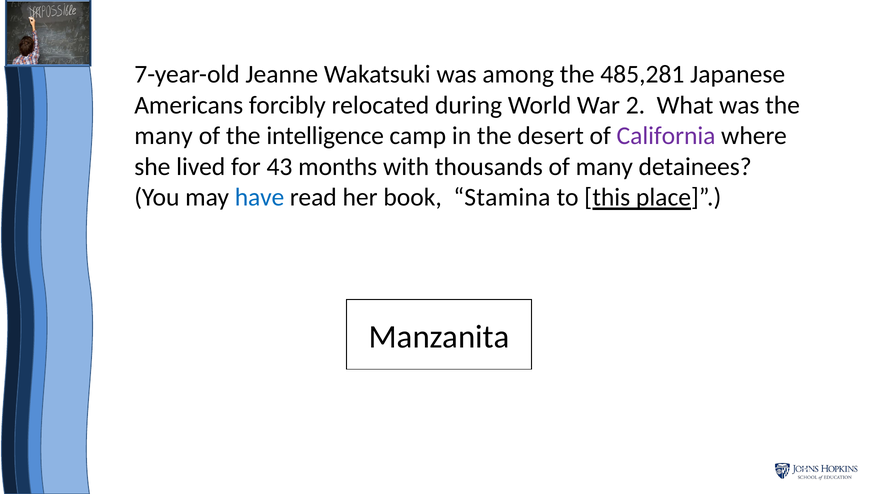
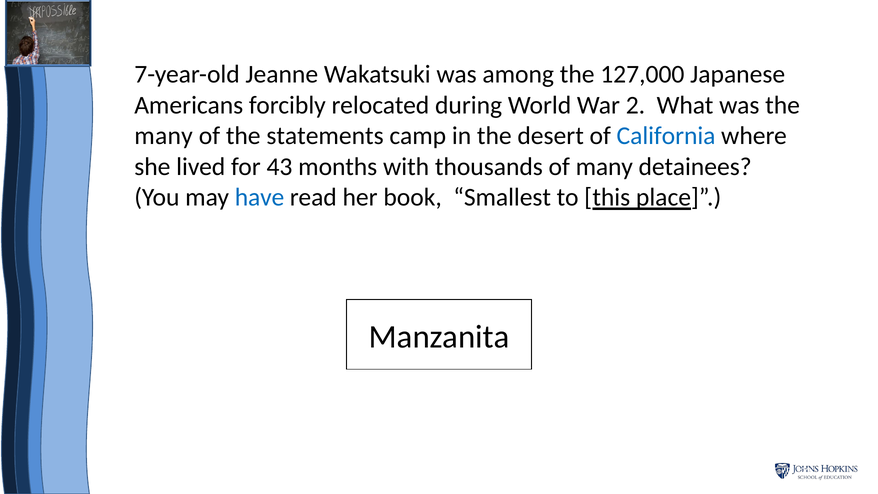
485,281: 485,281 -> 127,000
intelligence: intelligence -> statements
California colour: purple -> blue
Stamina: Stamina -> Smallest
